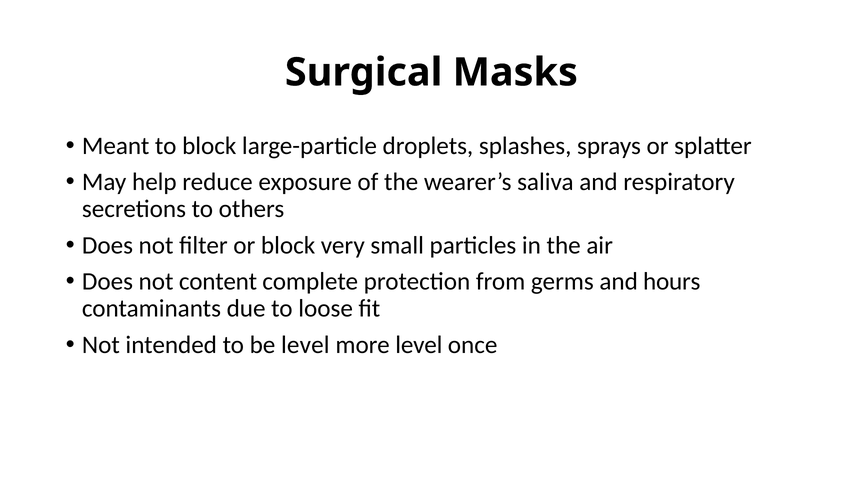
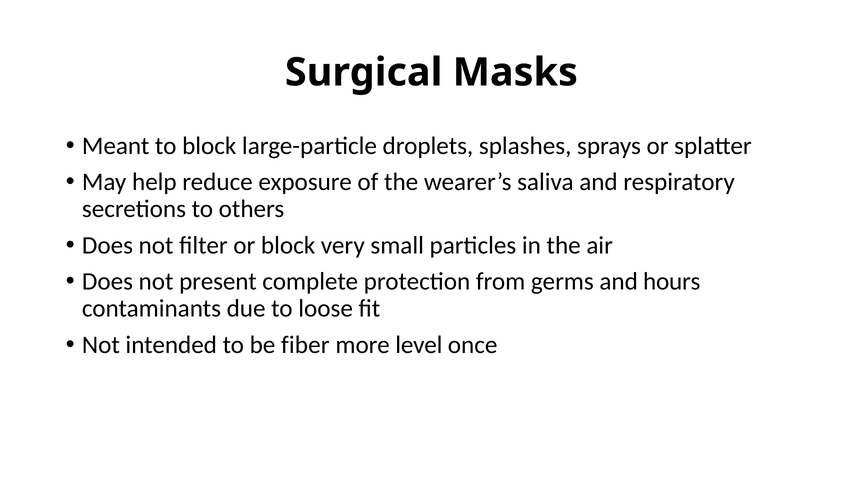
content: content -> present
be level: level -> fiber
